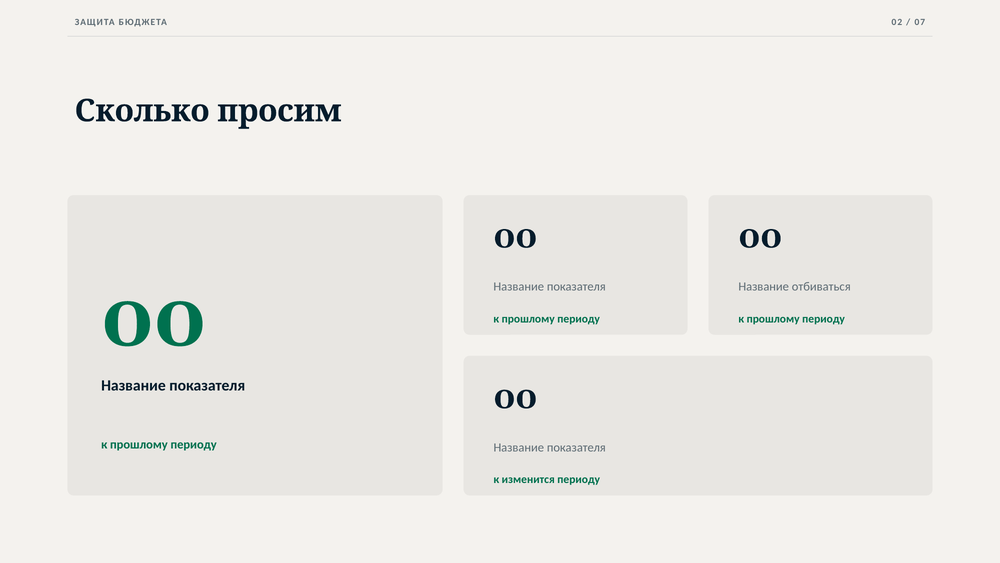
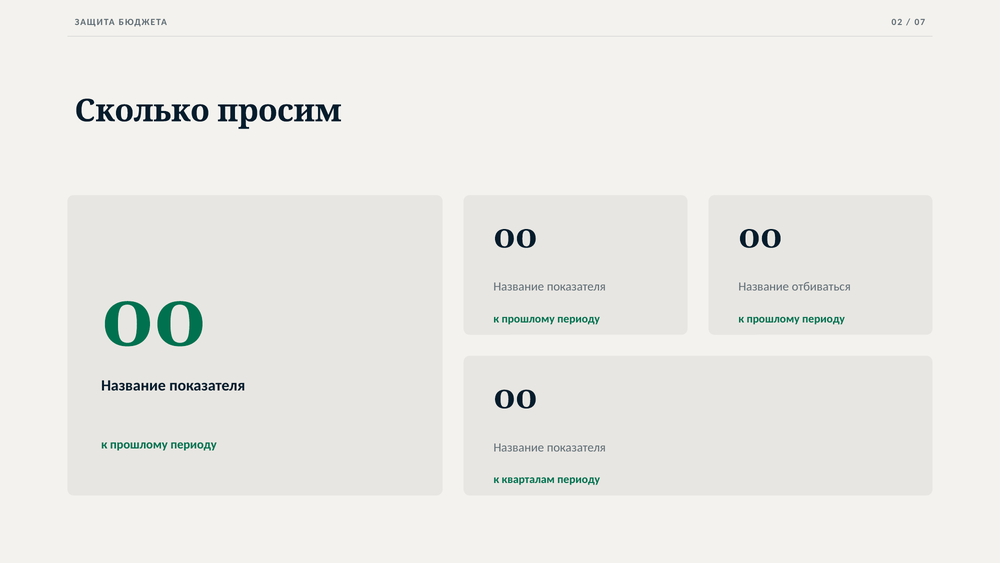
изменится: изменится -> кварталам
